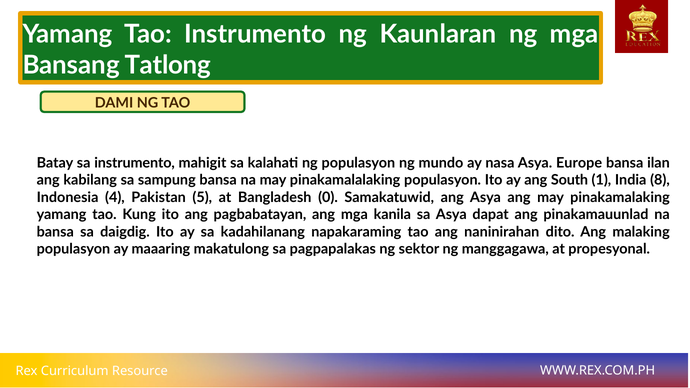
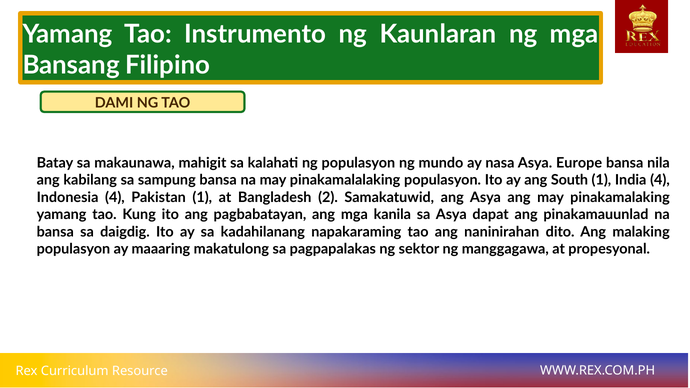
Tatlong: Tatlong -> Filipino
sa instrumento: instrumento -> makaunawa
ilan: ilan -> nila
India 8: 8 -> 4
Pakistan 5: 5 -> 1
0: 0 -> 2
